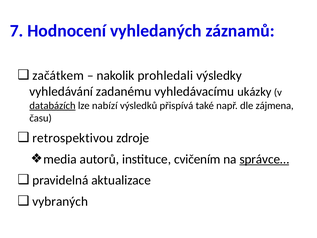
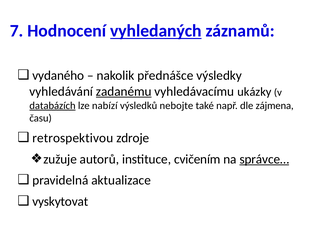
vyhledaných underline: none -> present
začátkem: začátkem -> vydaného
prohledali: prohledali -> přednášce
zadanému underline: none -> present
přispívá: přispívá -> nebojte
media: media -> zužuje
vybraných: vybraných -> vyskytovat
